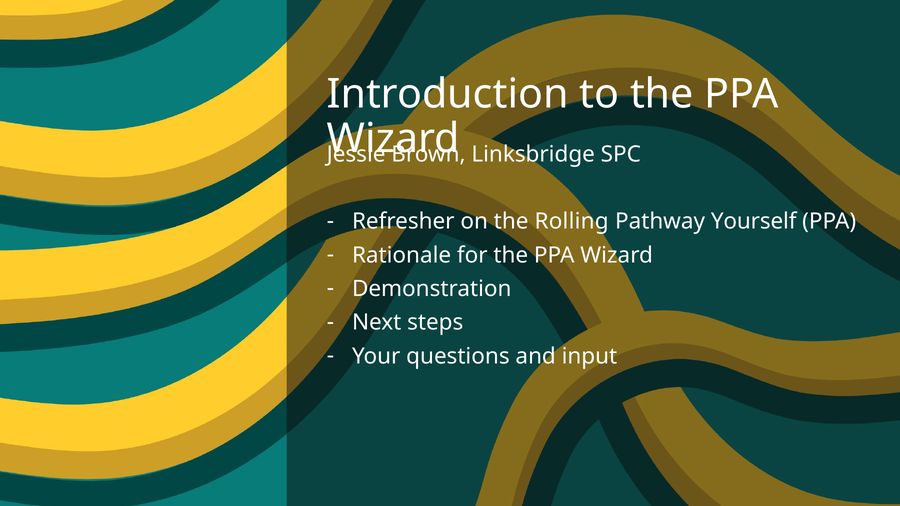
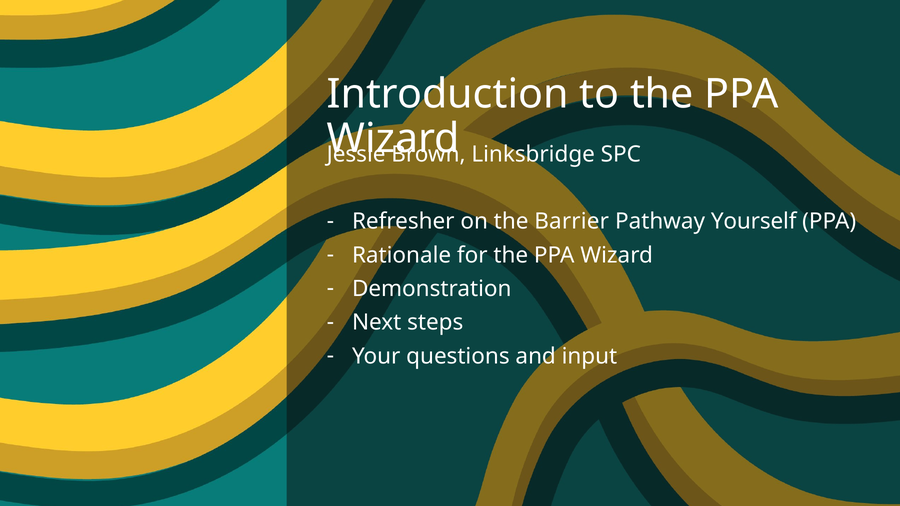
Rolling: Rolling -> Barrier
